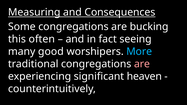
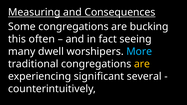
good: good -> dwell
are at (142, 64) colour: pink -> yellow
heaven: heaven -> several
